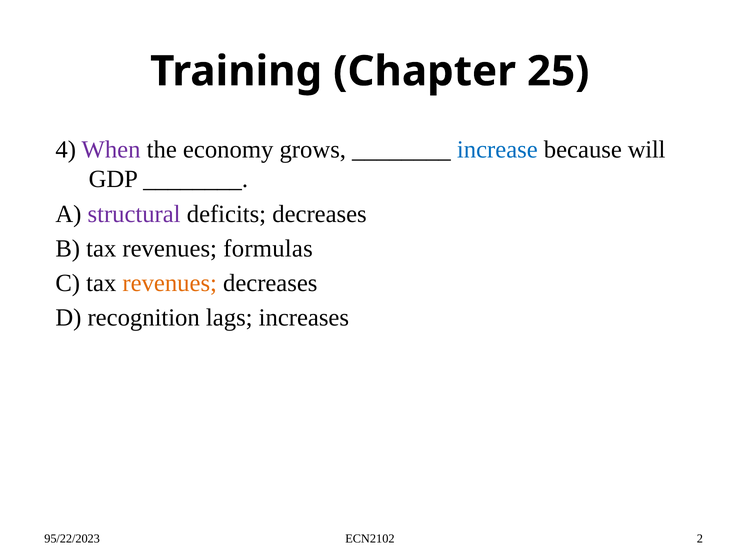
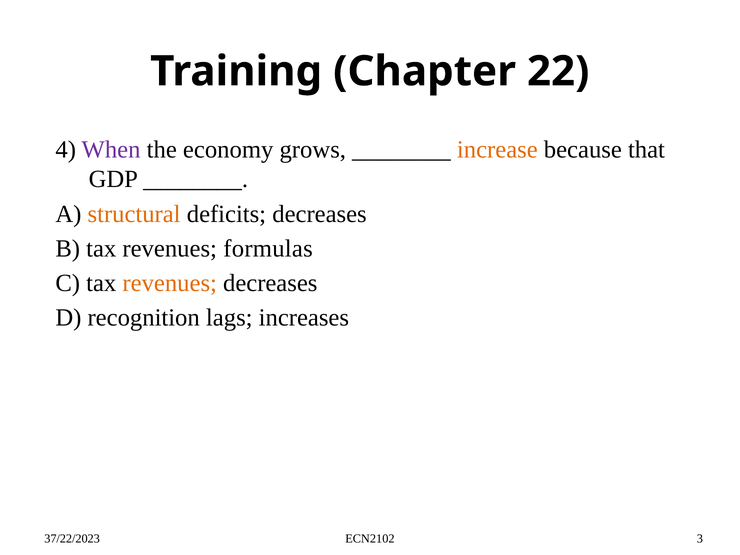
25: 25 -> 22
increase colour: blue -> orange
will: will -> that
structural colour: purple -> orange
95/22/2023: 95/22/2023 -> 37/22/2023
2: 2 -> 3
